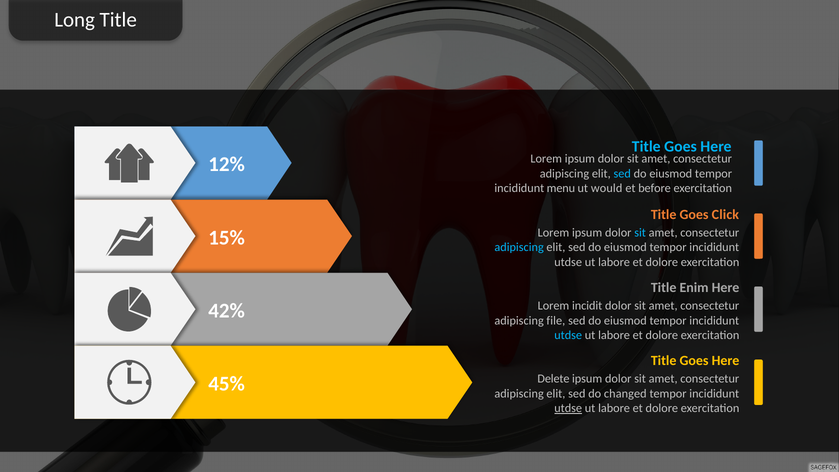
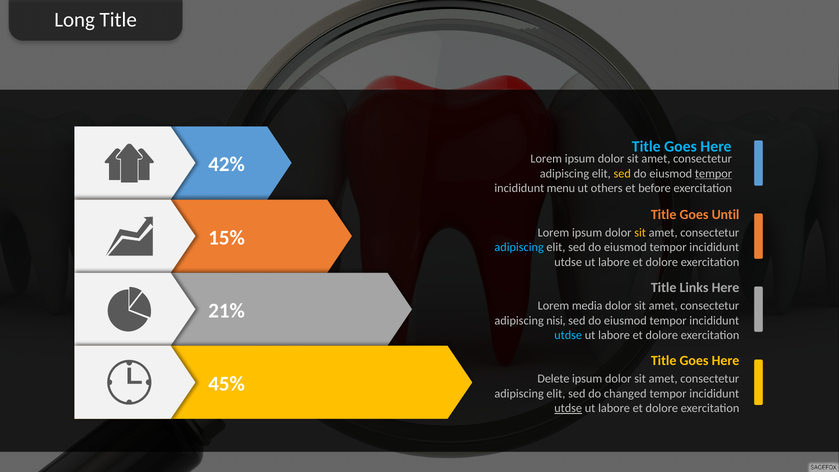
12%: 12% -> 42%
sed at (622, 174) colour: light blue -> yellow
tempor at (713, 174) underline: none -> present
would: would -> others
Click: Click -> Until
sit at (640, 233) colour: light blue -> yellow
Enim: Enim -> Links
incidit: incidit -> media
42%: 42% -> 21%
file: file -> nisi
